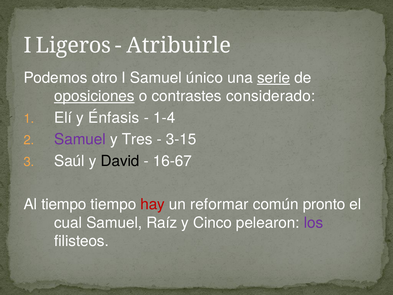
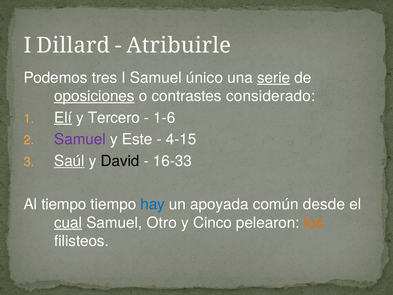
Ligeros: Ligeros -> Dillard
otro: otro -> tres
Elí underline: none -> present
Énfasis: Énfasis -> Tercero
1-4: 1-4 -> 1-6
Tres: Tres -> Este
3-15: 3-15 -> 4-15
Saúl underline: none -> present
16-67: 16-67 -> 16-33
hay colour: red -> blue
reformar: reformar -> apoyada
pronto: pronto -> desde
cual underline: none -> present
Raíz: Raíz -> Otro
los colour: purple -> orange
